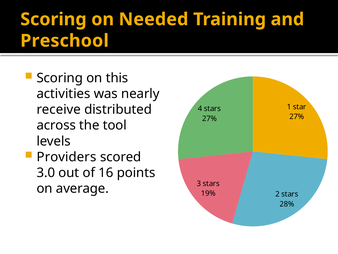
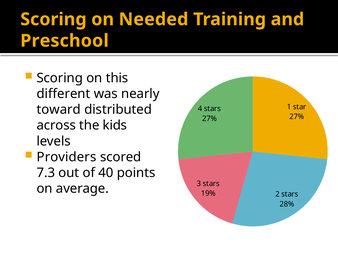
activities: activities -> different
receive: receive -> toward
tool: tool -> kids
3.0: 3.0 -> 7.3
16: 16 -> 40
